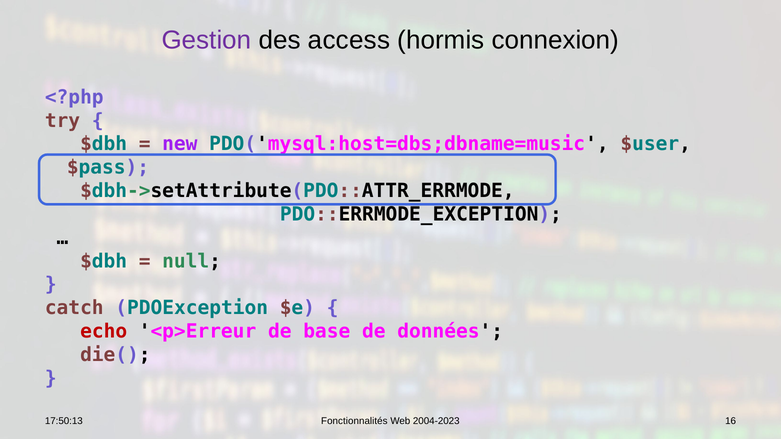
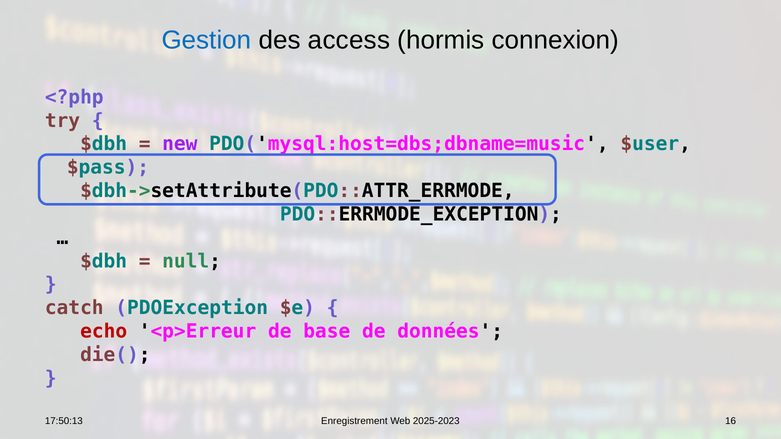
Gestion colour: purple -> blue
Fonctionnalités: Fonctionnalités -> Enregistrement
2004-2023: 2004-2023 -> 2025-2023
